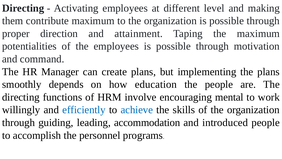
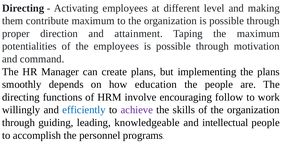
mental: mental -> follow
achieve colour: blue -> purple
accommodation: accommodation -> knowledgeable
introduced: introduced -> intellectual
